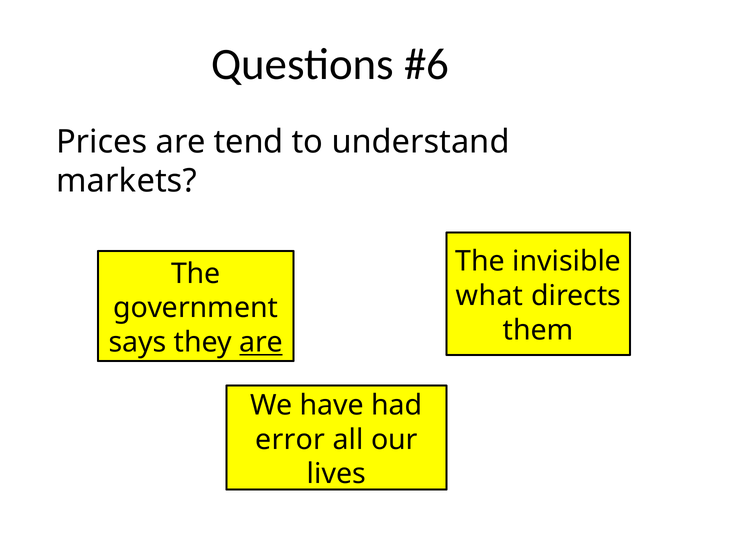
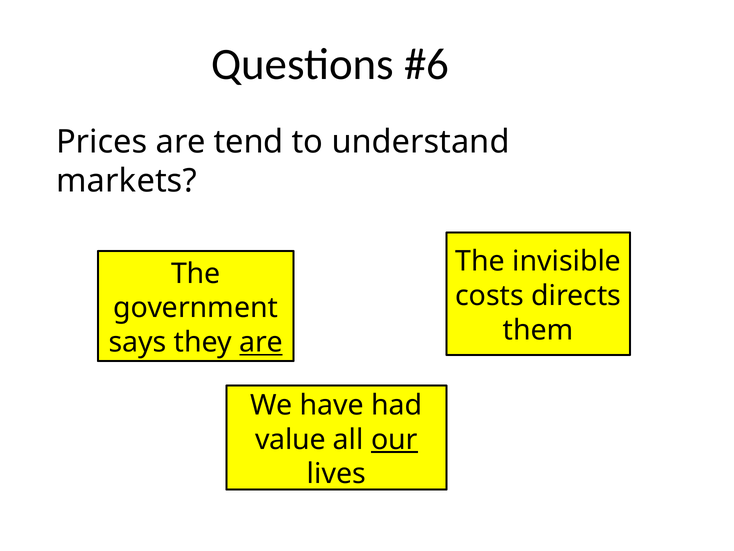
what: what -> costs
error: error -> value
our underline: none -> present
